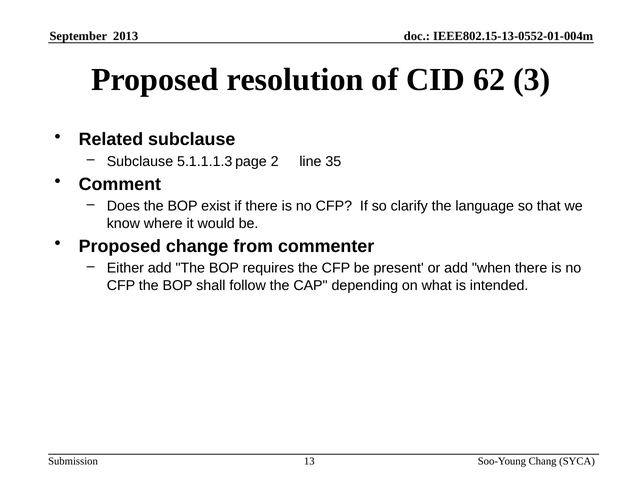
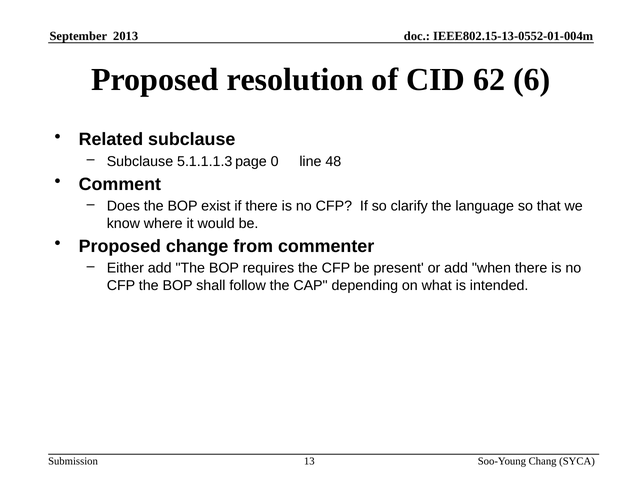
3: 3 -> 6
2: 2 -> 0
35: 35 -> 48
